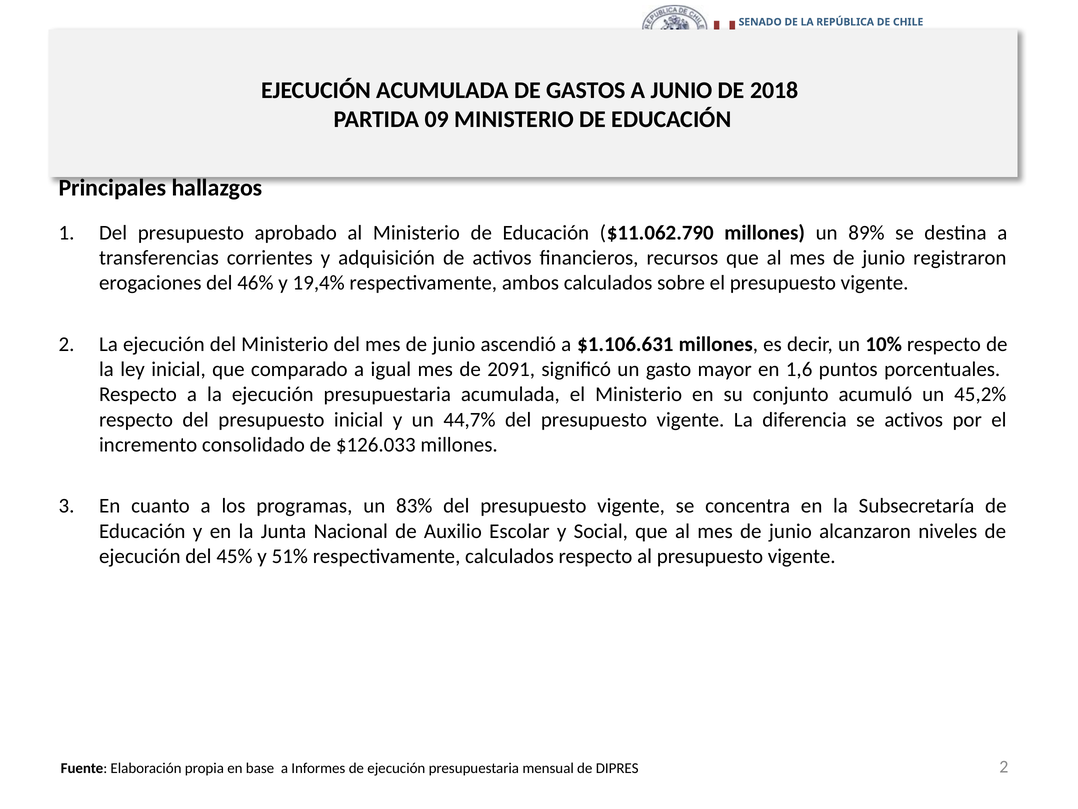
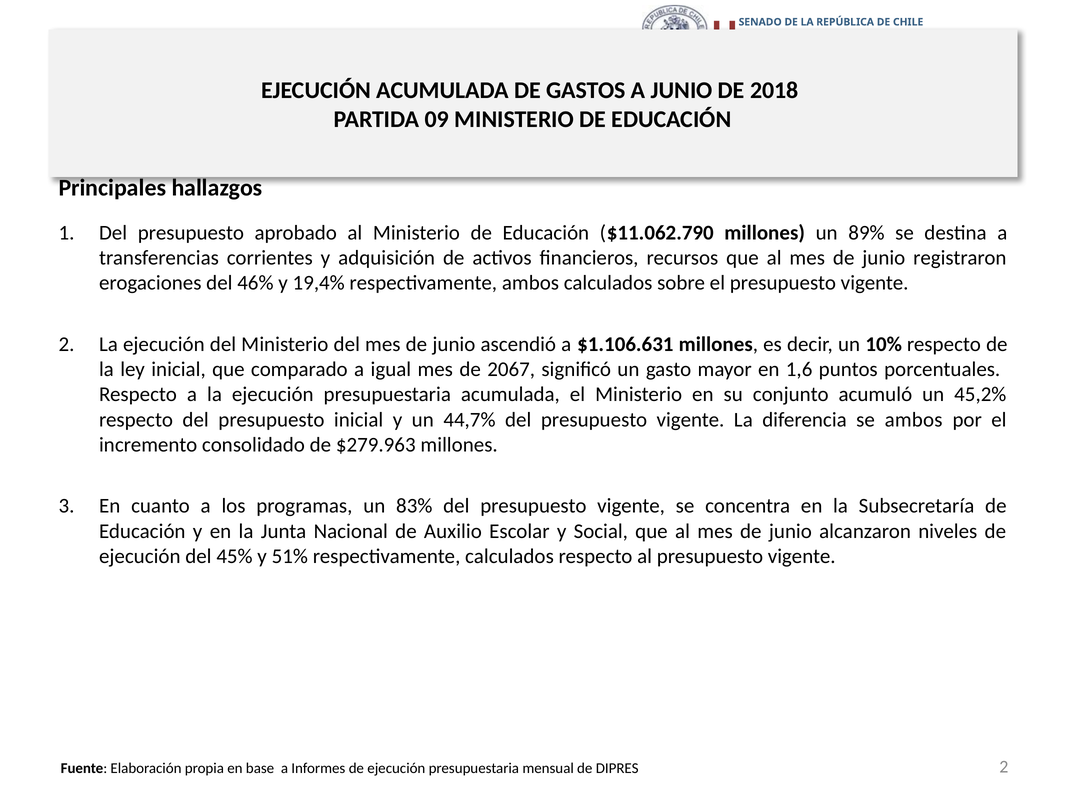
2091: 2091 -> 2067
se activos: activos -> ambos
$126.033: $126.033 -> $279.963
